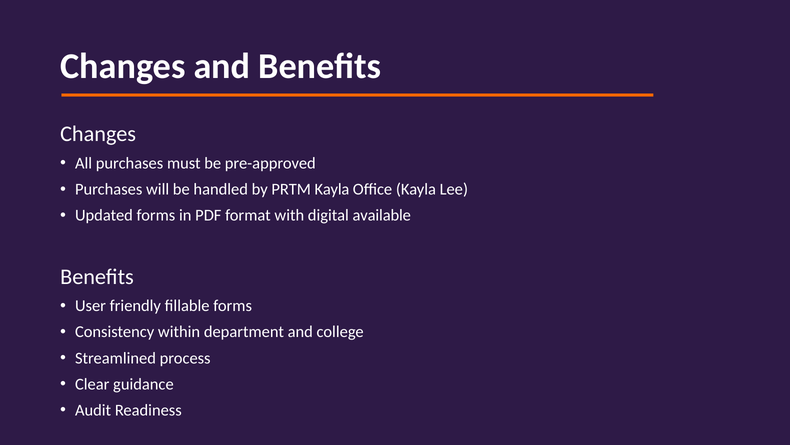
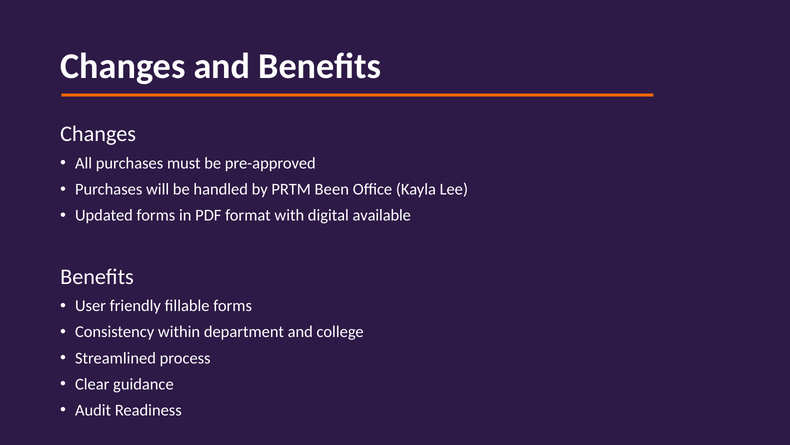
PRTM Kayla: Kayla -> Been
